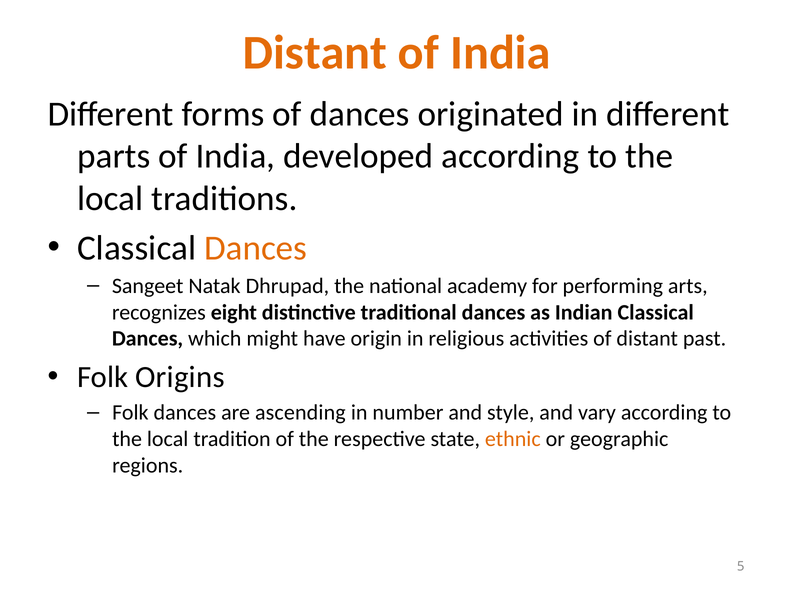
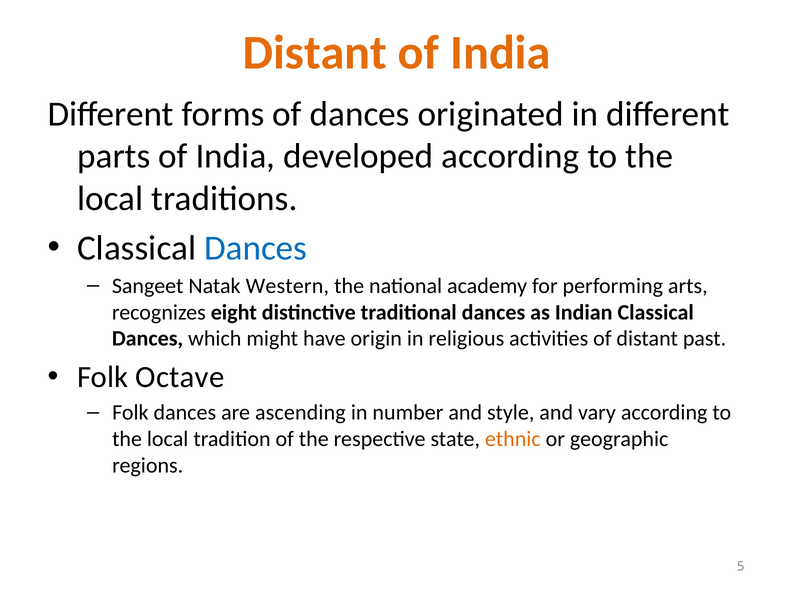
Dances at (256, 248) colour: orange -> blue
Dhrupad: Dhrupad -> Western
Origins: Origins -> Octave
